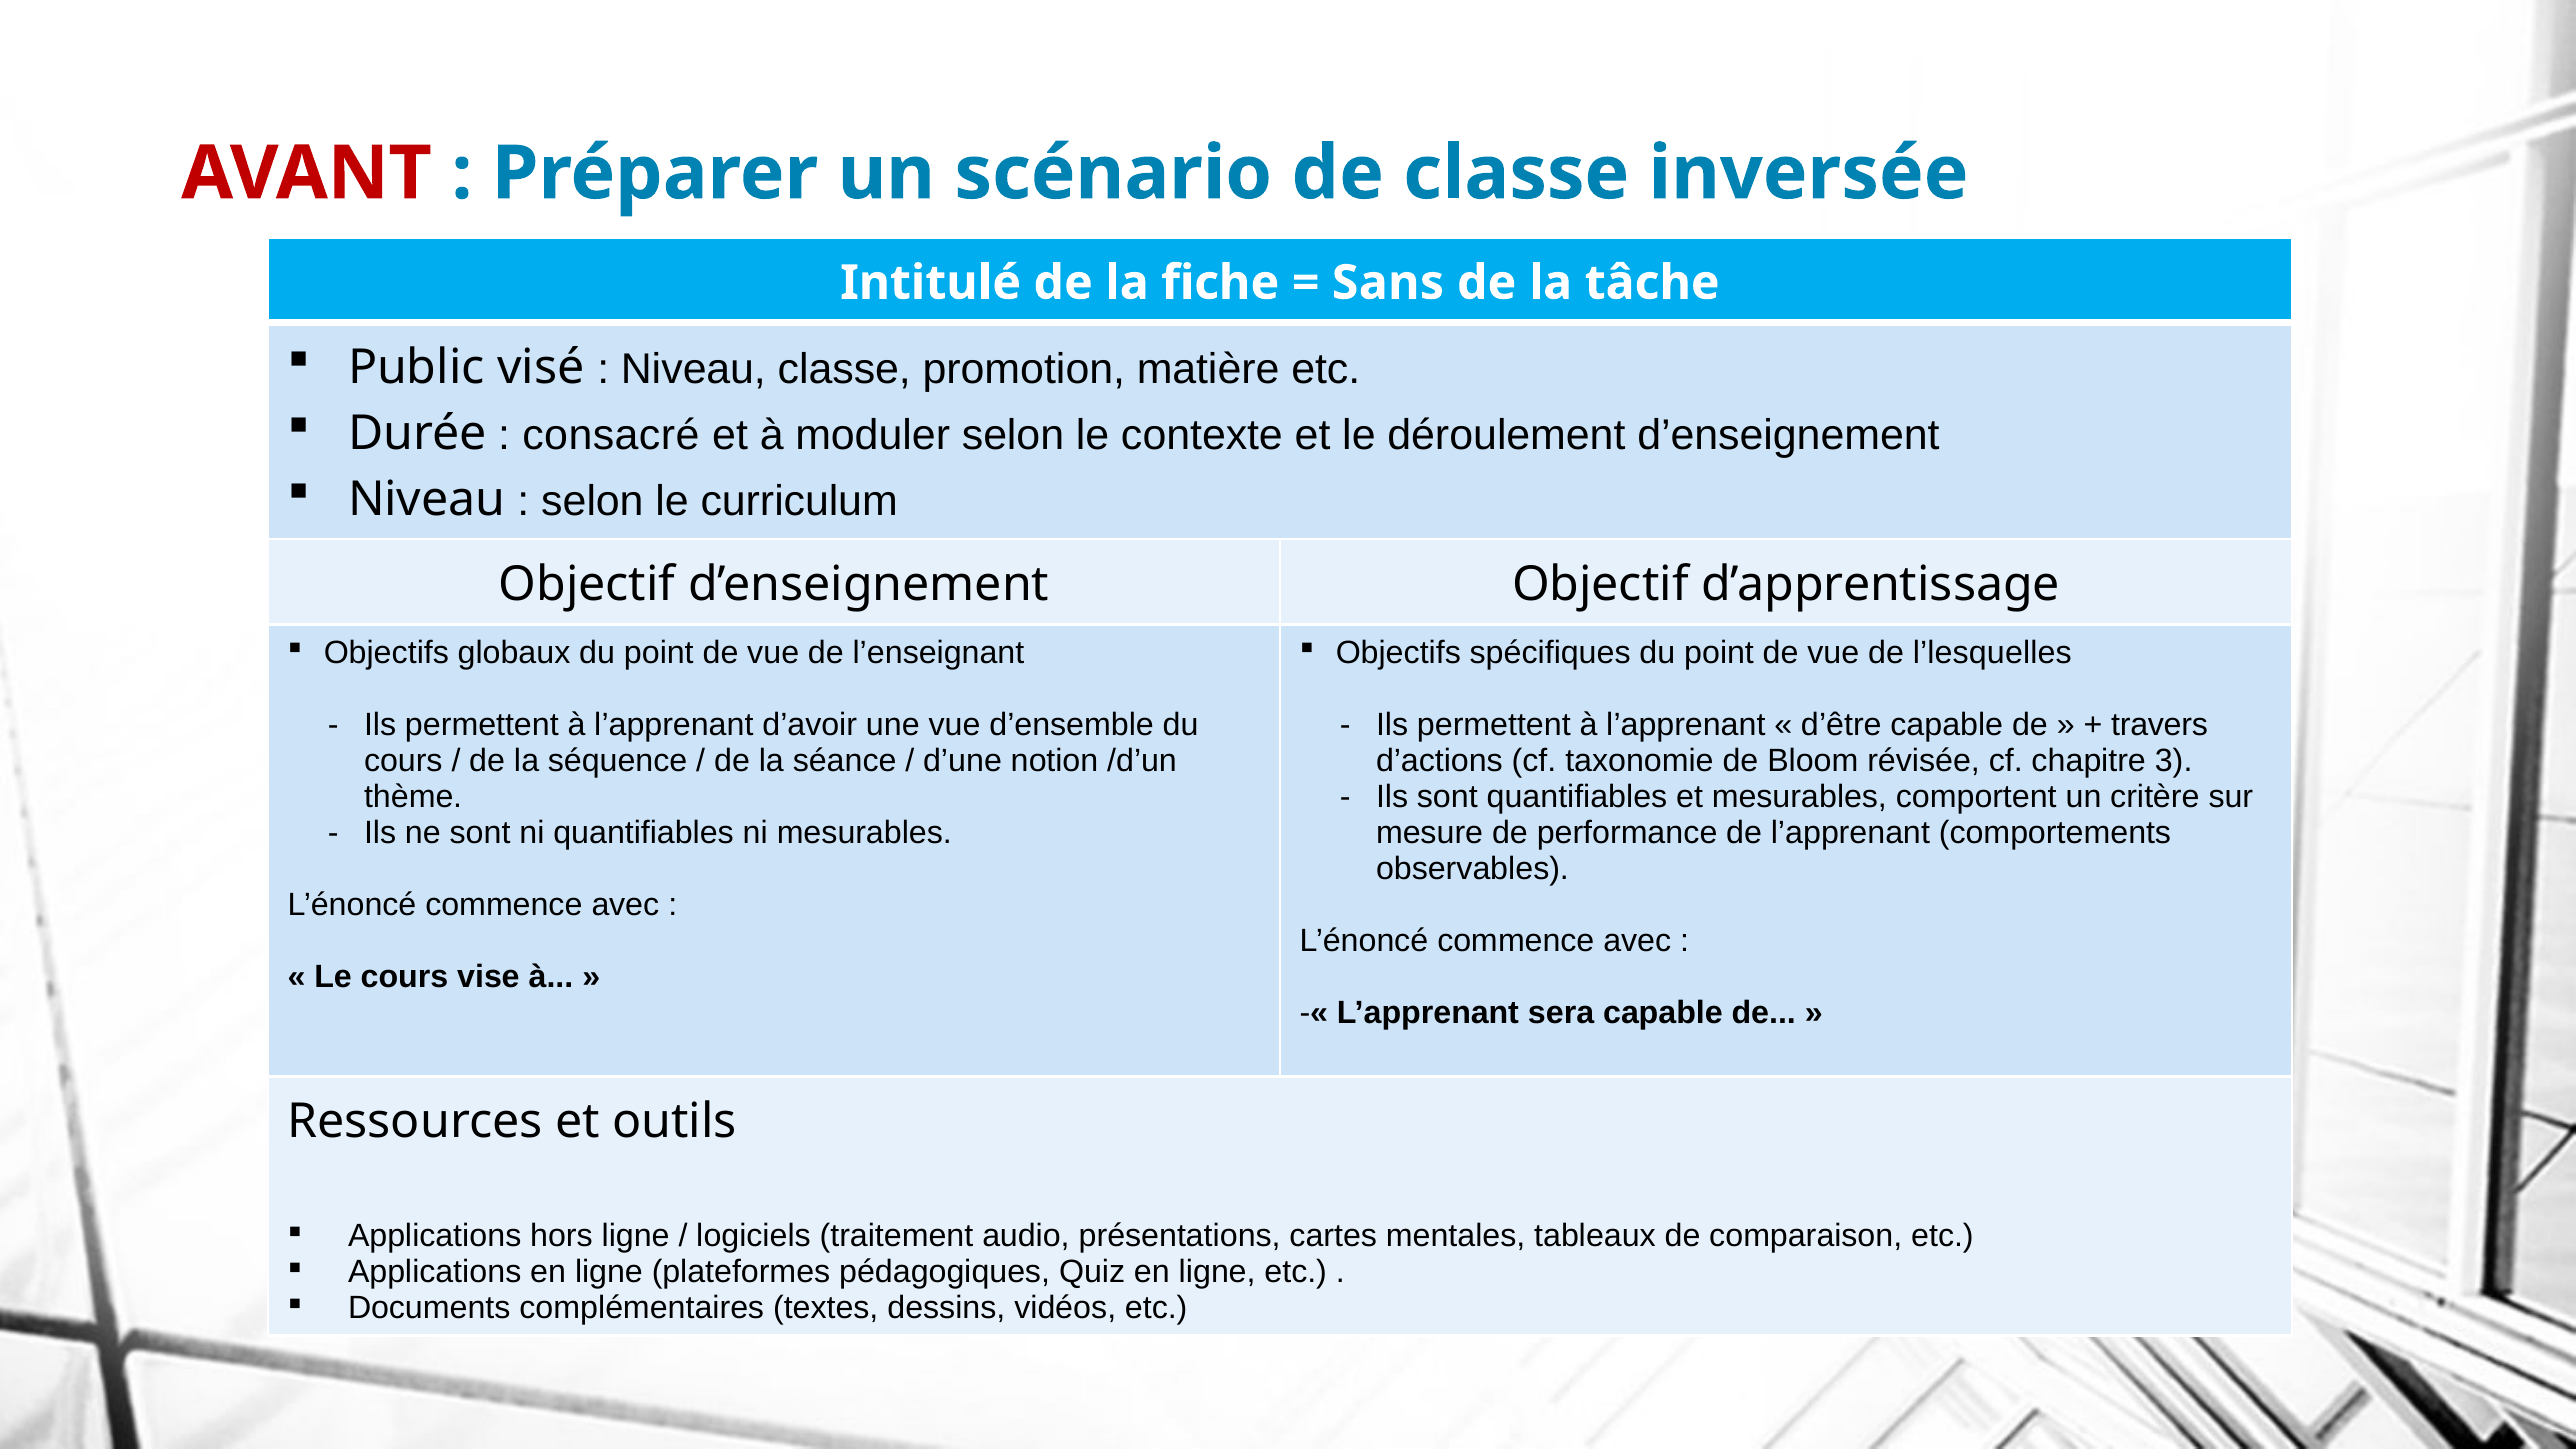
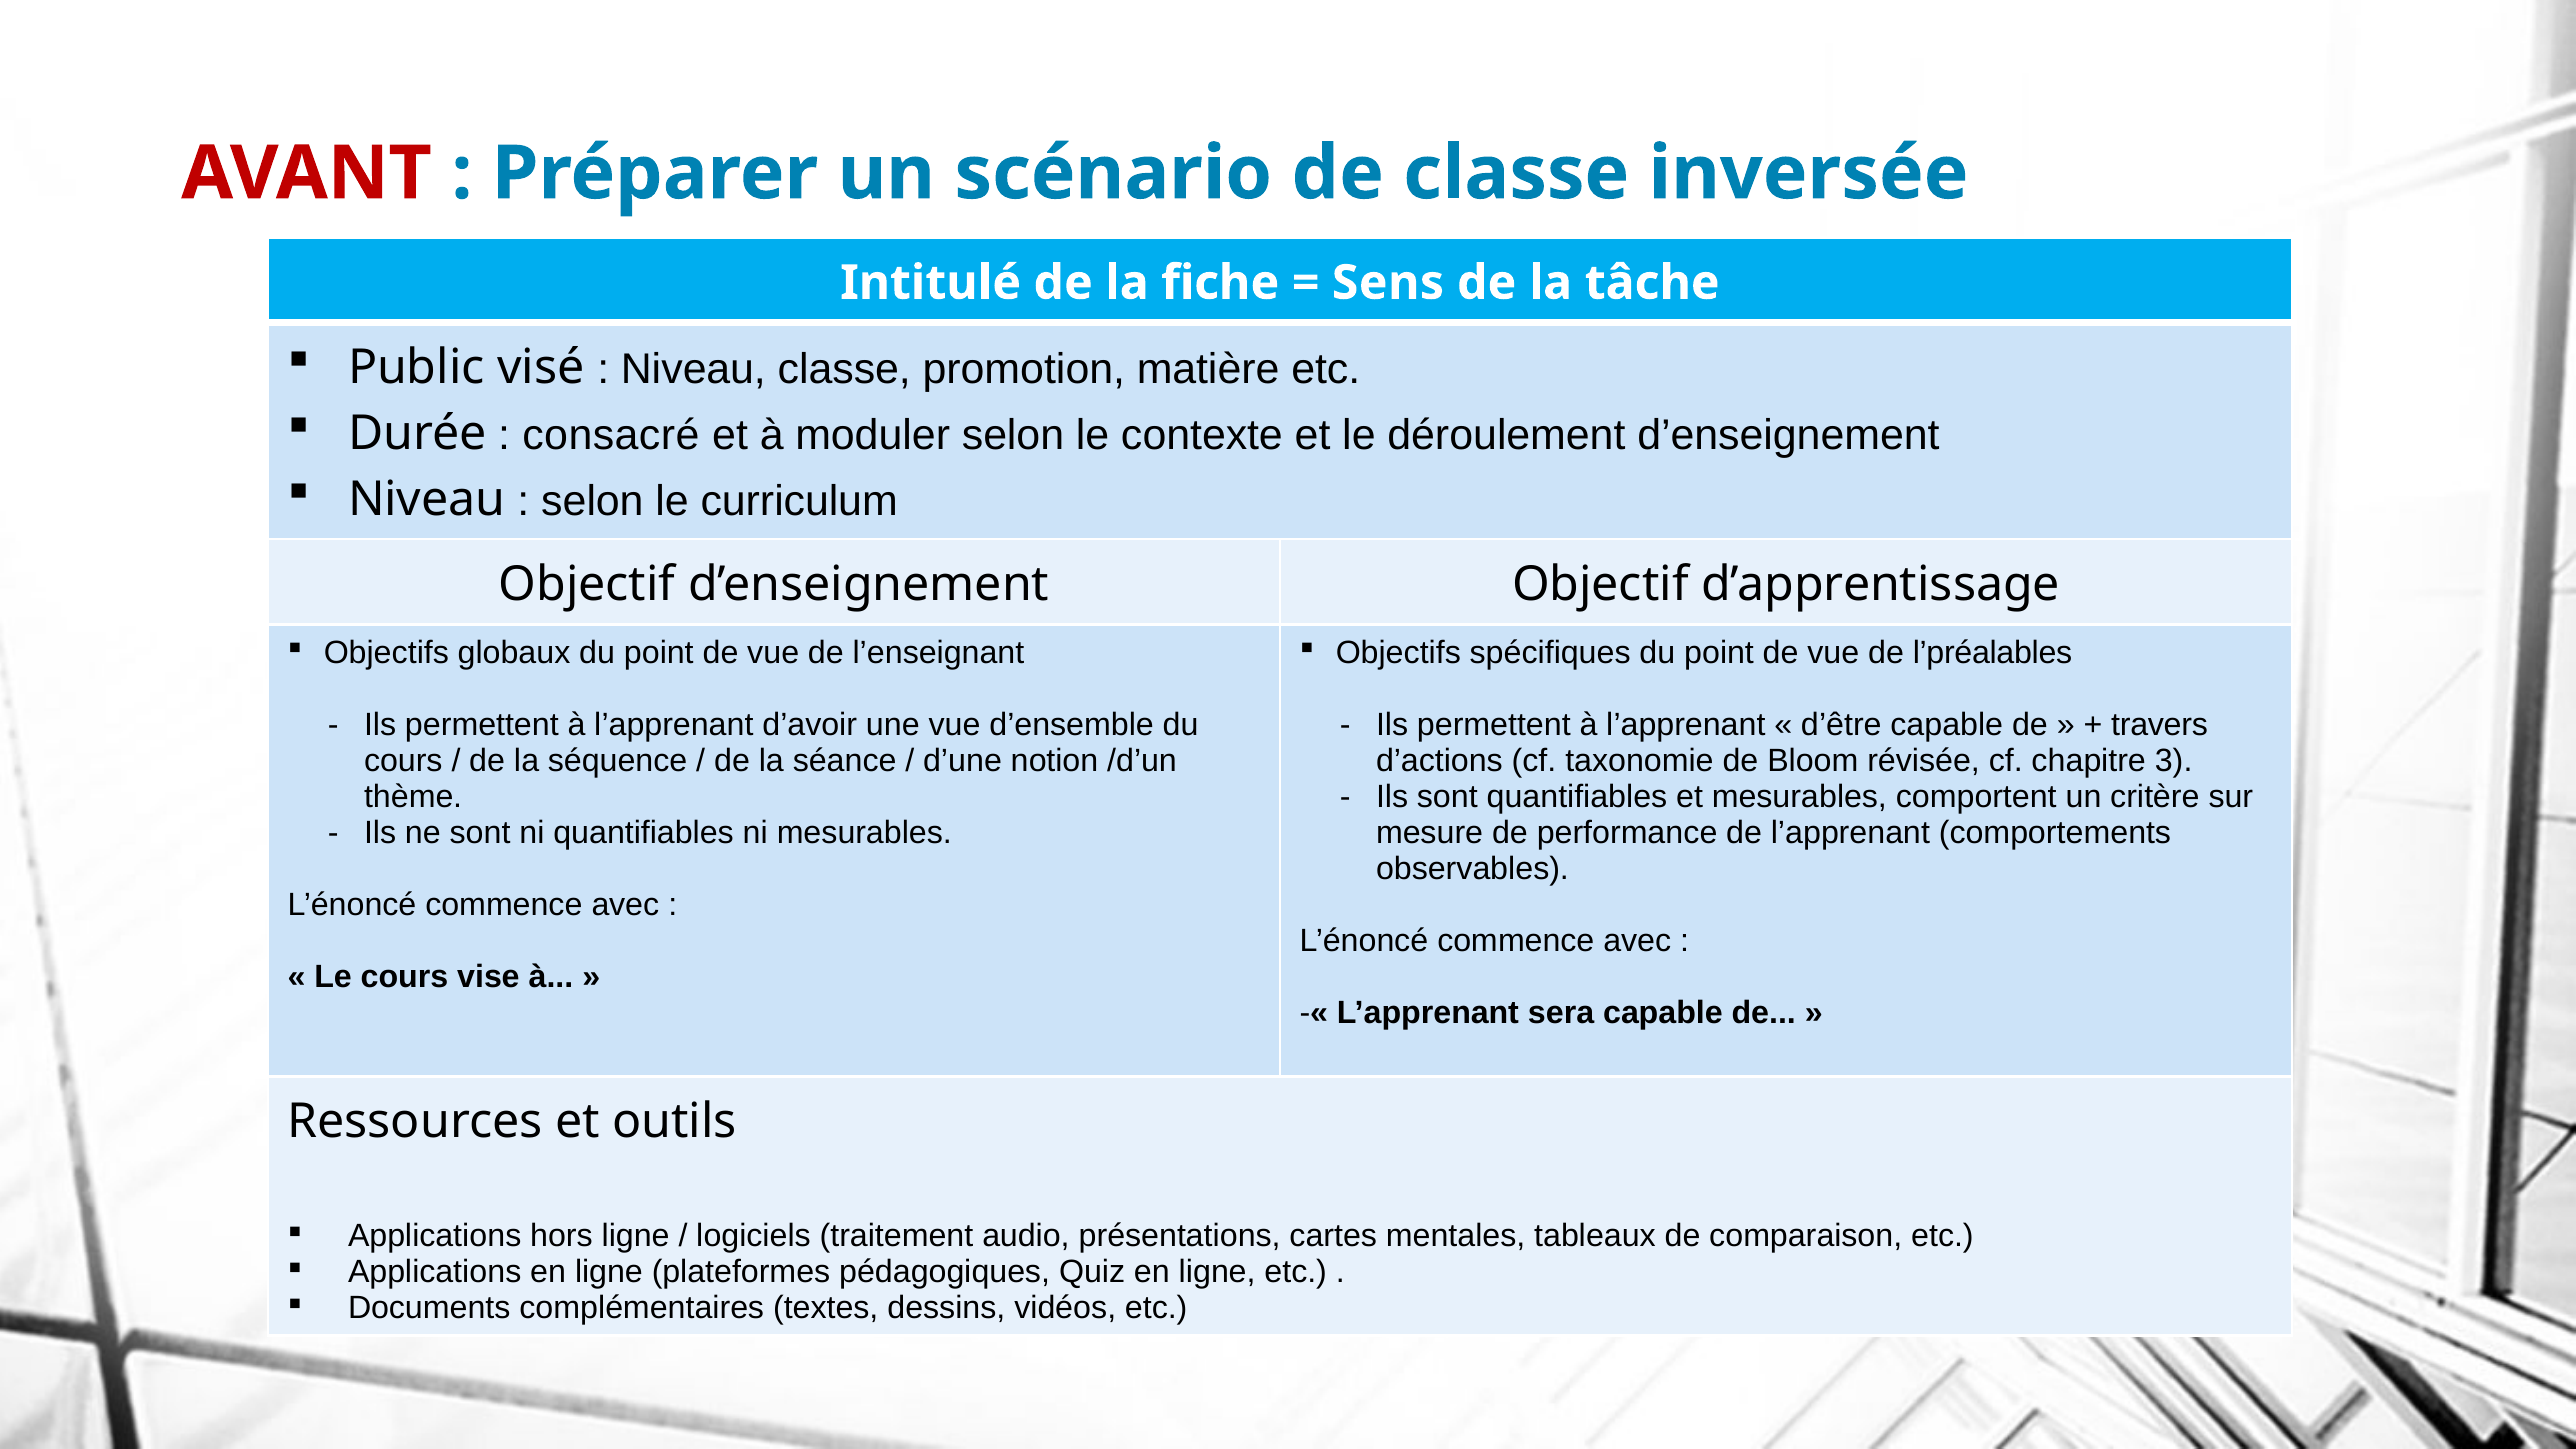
Sans: Sans -> Sens
l’lesquelles: l’lesquelles -> l’préalables
